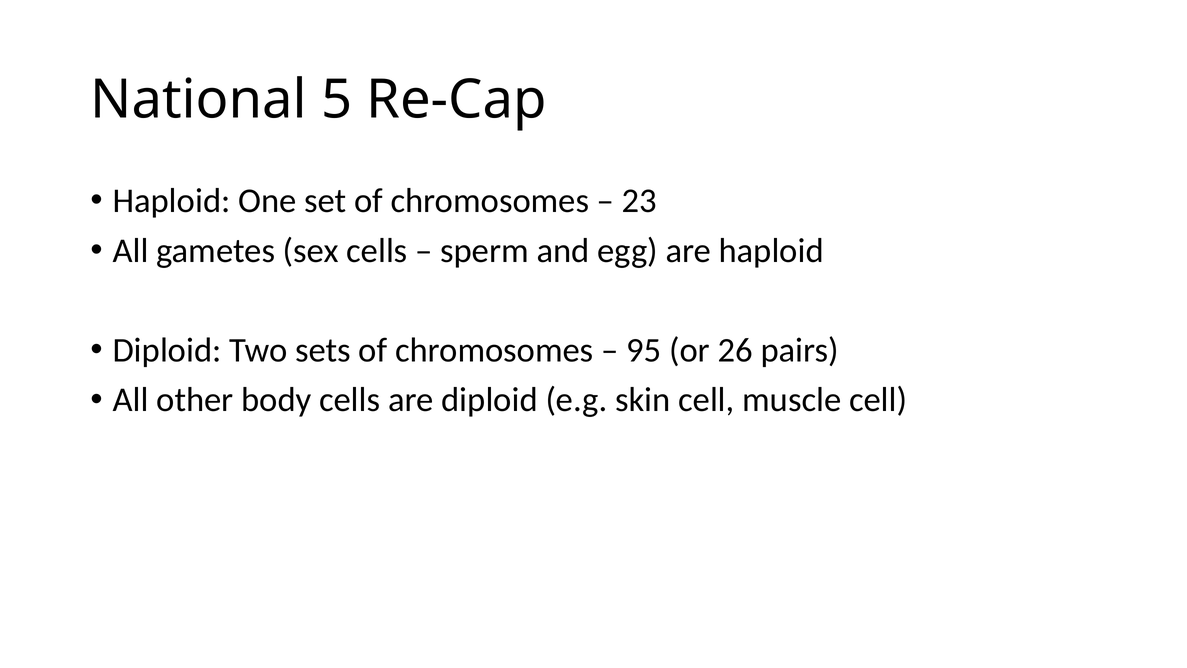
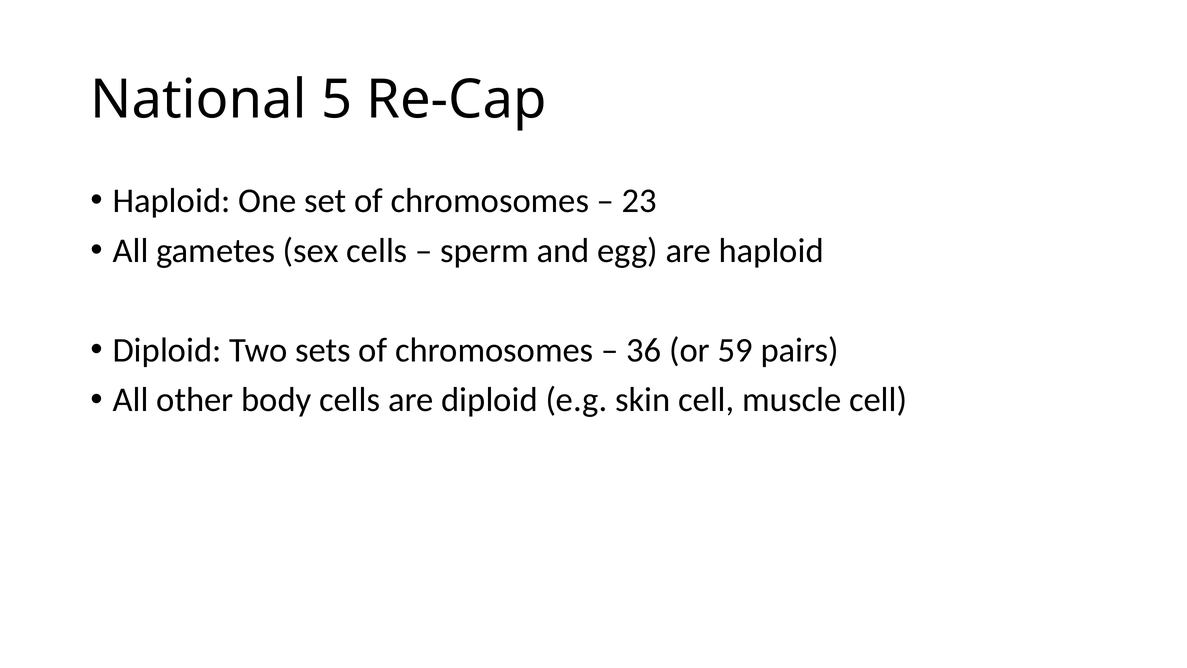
95: 95 -> 36
26: 26 -> 59
